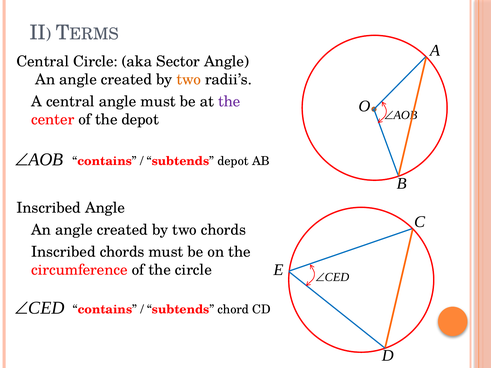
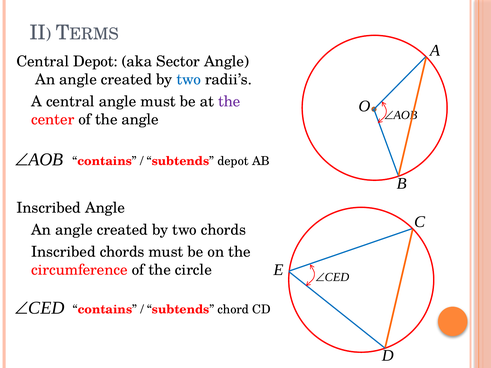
Central Circle: Circle -> Depot
two at (189, 79) colour: orange -> blue
the depot: depot -> angle
